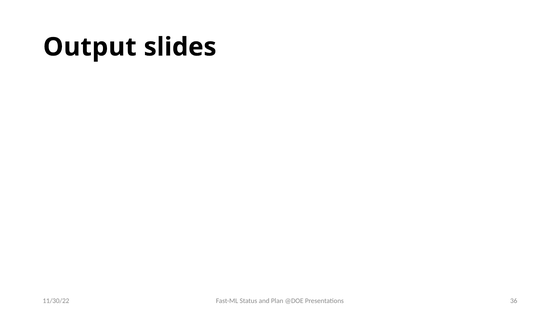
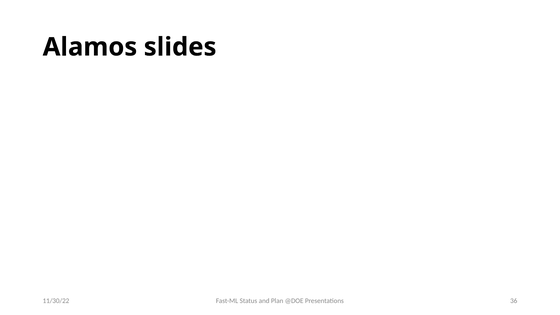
Output: Output -> Alamos
